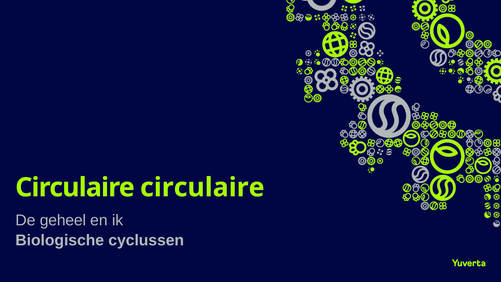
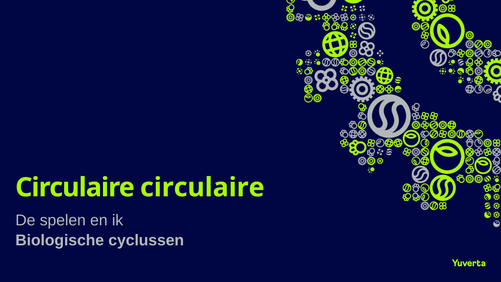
geheel: geheel -> spelen
